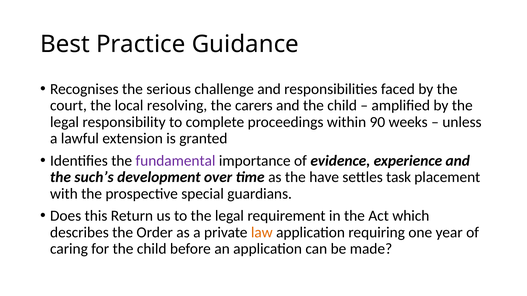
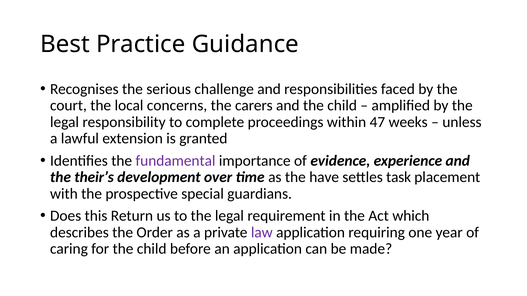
resolving: resolving -> concerns
90: 90 -> 47
such’s: such’s -> their’s
law colour: orange -> purple
